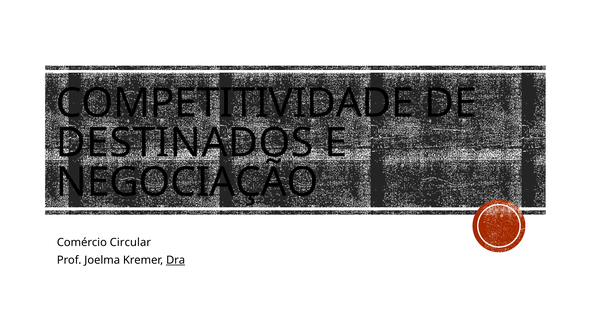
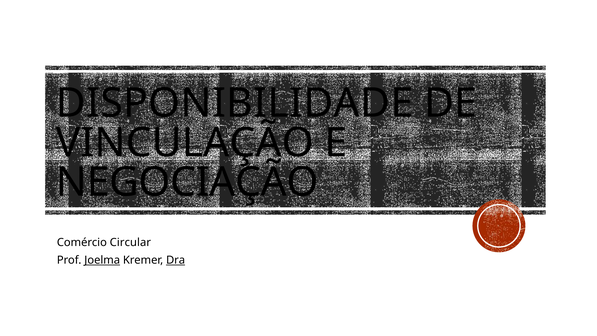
COMPETITIVIDADE: COMPETITIVIDADE -> DISPONIBILIDADE
DESTINADOS: DESTINADOS -> VINCULAÇÃO
Joelma underline: none -> present
